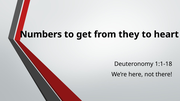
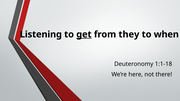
Numbers: Numbers -> Listening
get underline: none -> present
heart: heart -> when
